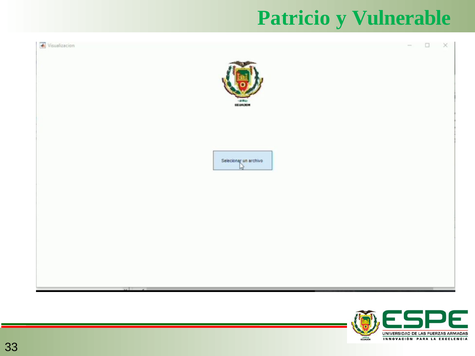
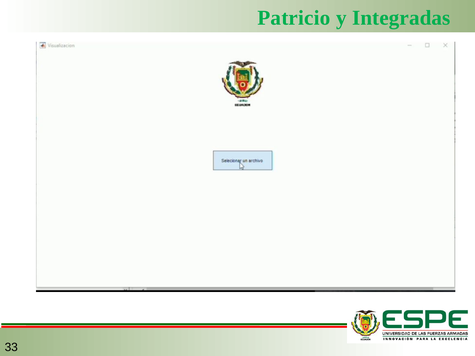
Vulnerable: Vulnerable -> Integradas
